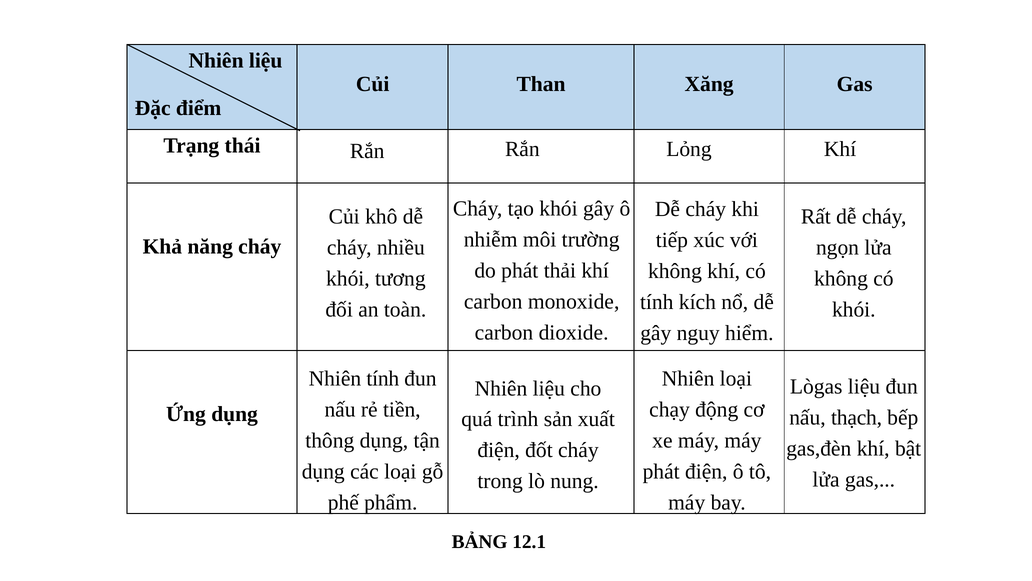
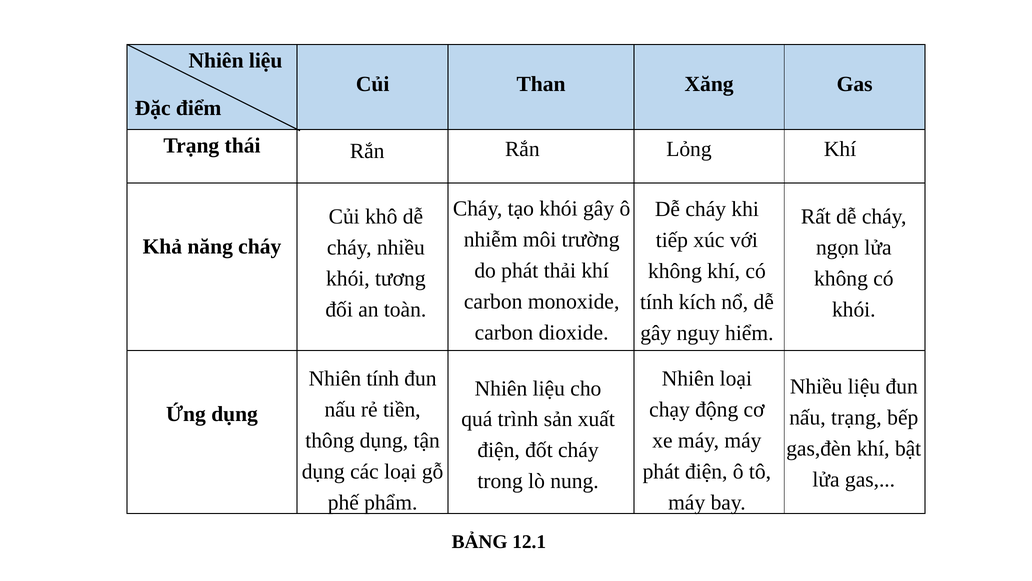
Lògas at (816, 386): Lògas -> Nhiều
nấu thạch: thạch -> trạng
